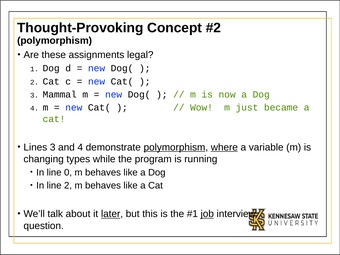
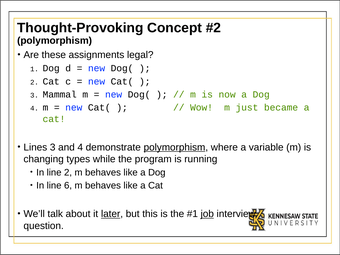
where underline: present -> none
line 0: 0 -> 2
line 2: 2 -> 6
